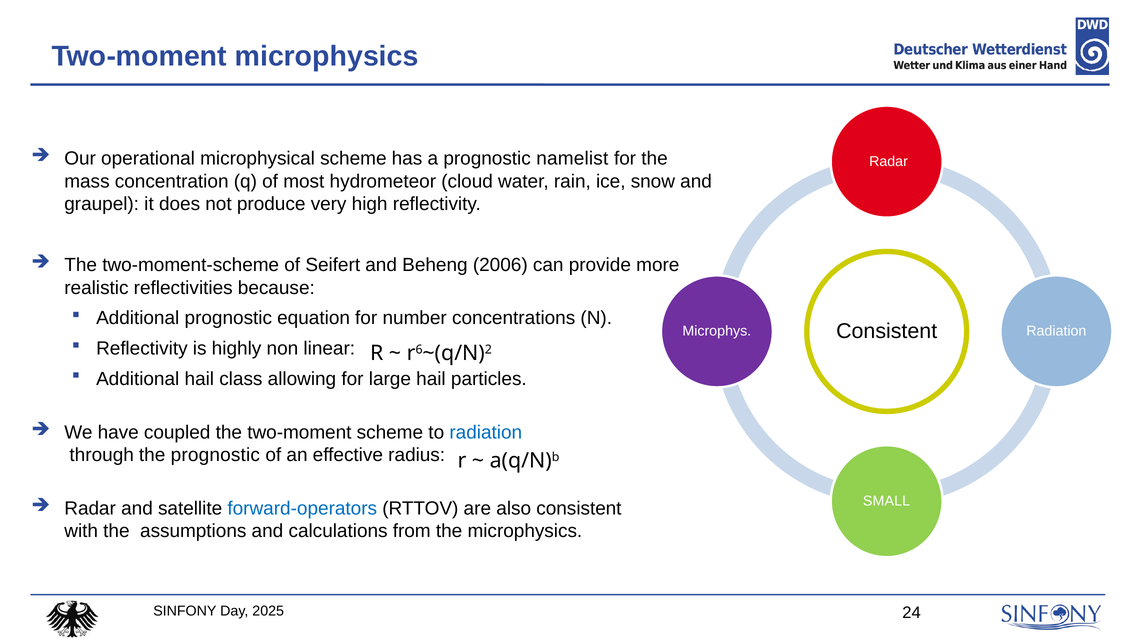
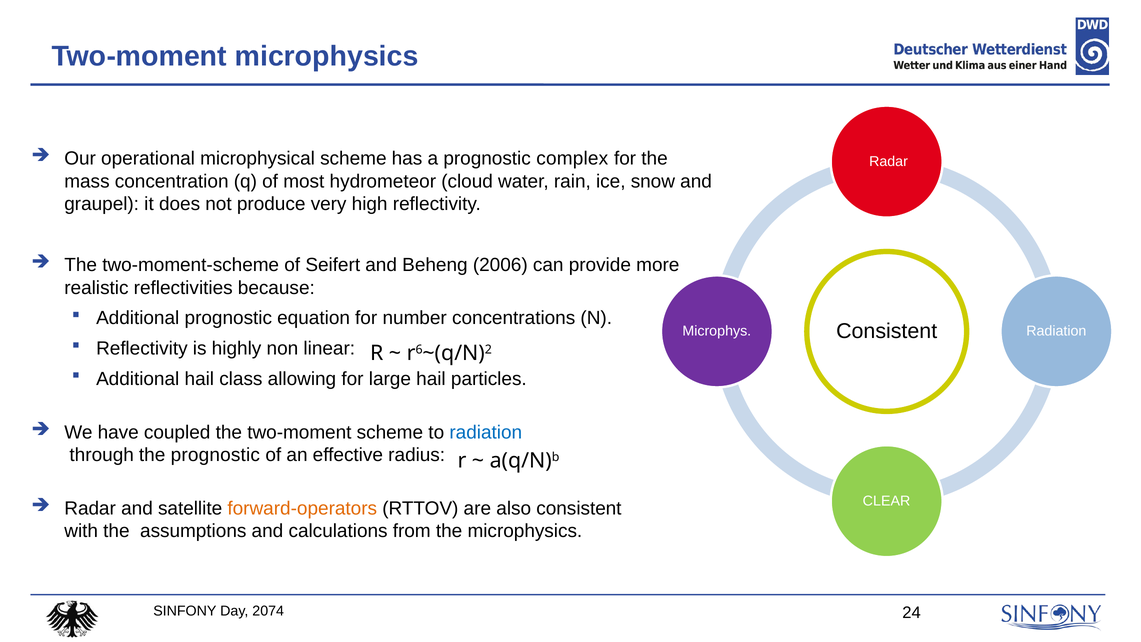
namelist: namelist -> complex
SMALL: SMALL -> CLEAR
forward-operators colour: blue -> orange
2025: 2025 -> 2074
